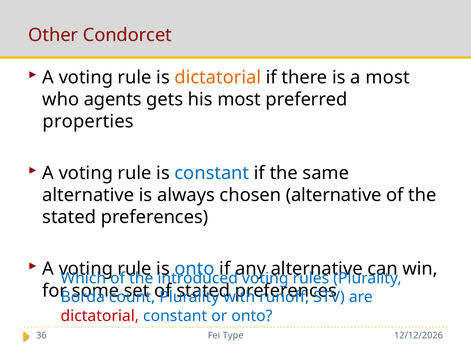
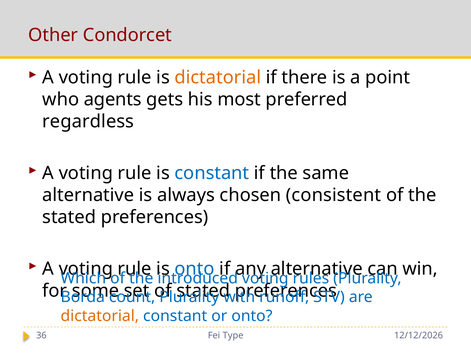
a most: most -> point
properties: properties -> regardless
chosen alternative: alternative -> consistent
dictatorial at (100, 316) colour: red -> orange
